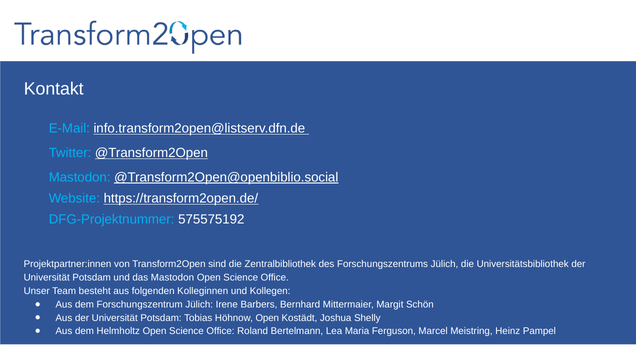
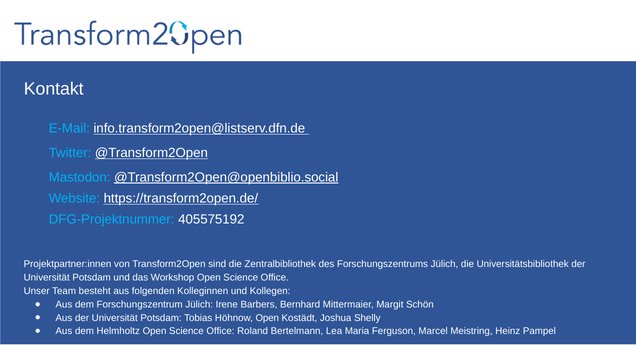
575575192: 575575192 -> 405575192
das Mastodon: Mastodon -> Workshop
